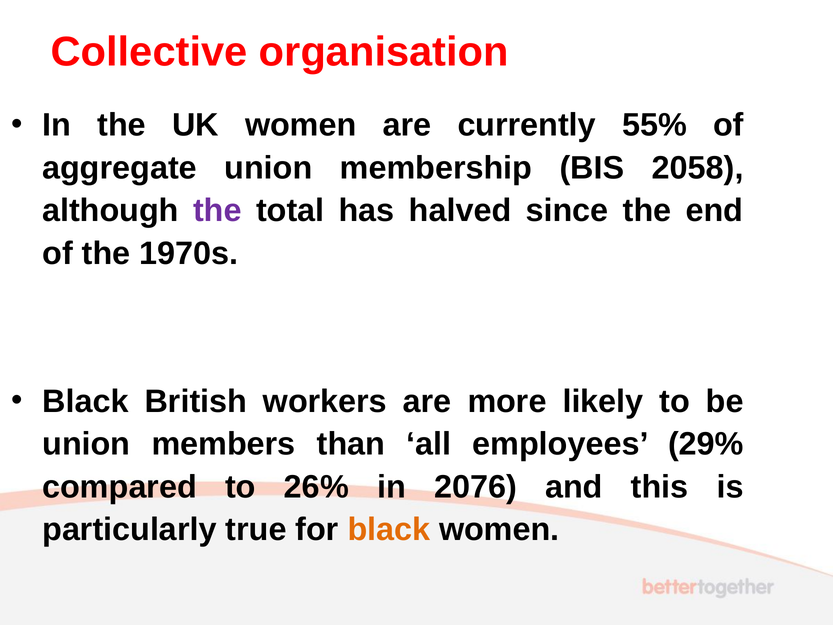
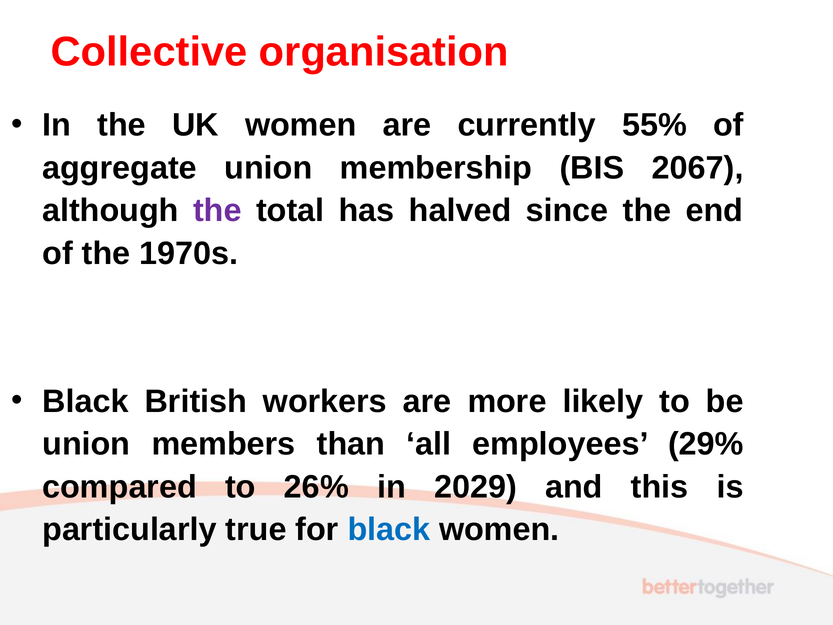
2058: 2058 -> 2067
2076: 2076 -> 2029
black at (389, 529) colour: orange -> blue
